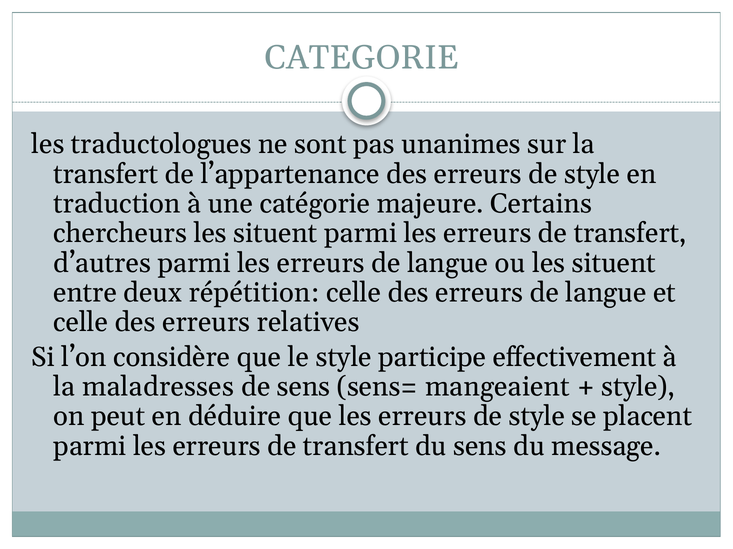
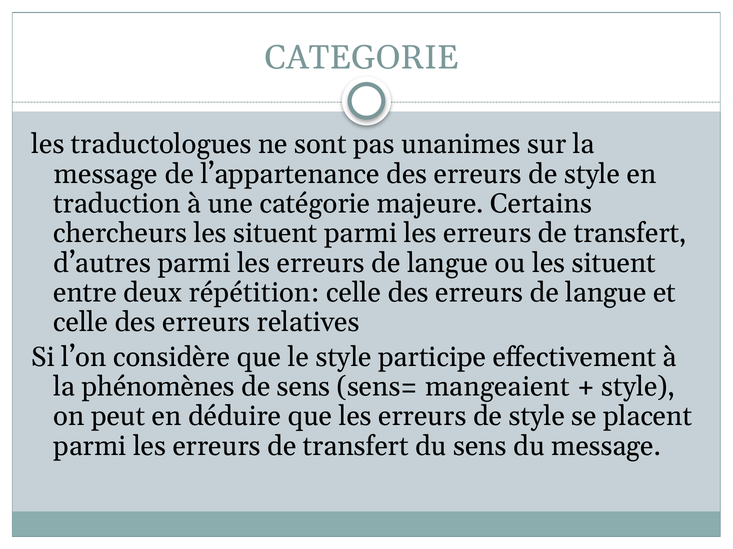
transfert at (106, 174): transfert -> message
maladresses: maladresses -> phénomènes
